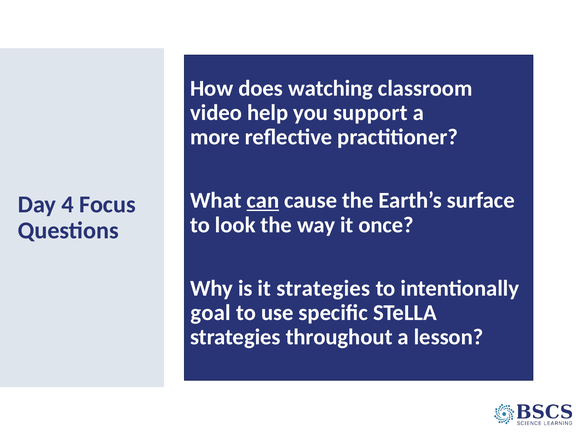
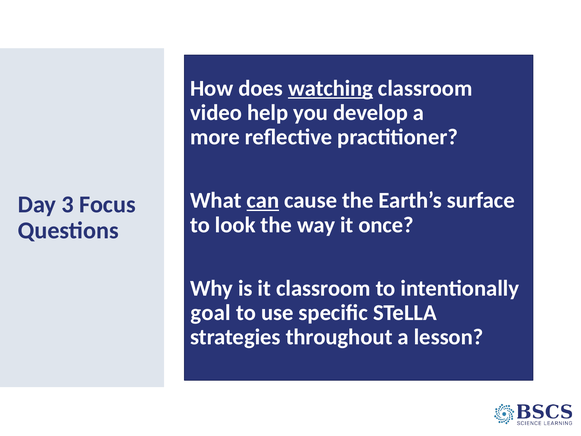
watching underline: none -> present
support: support -> develop
4: 4 -> 3
it strategies: strategies -> classroom
